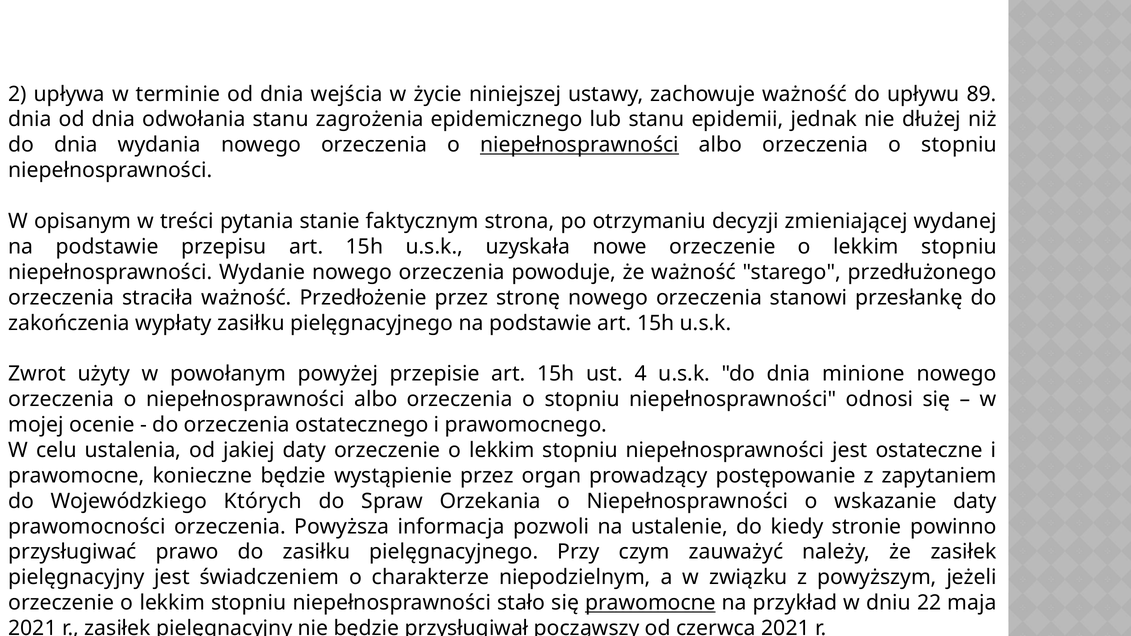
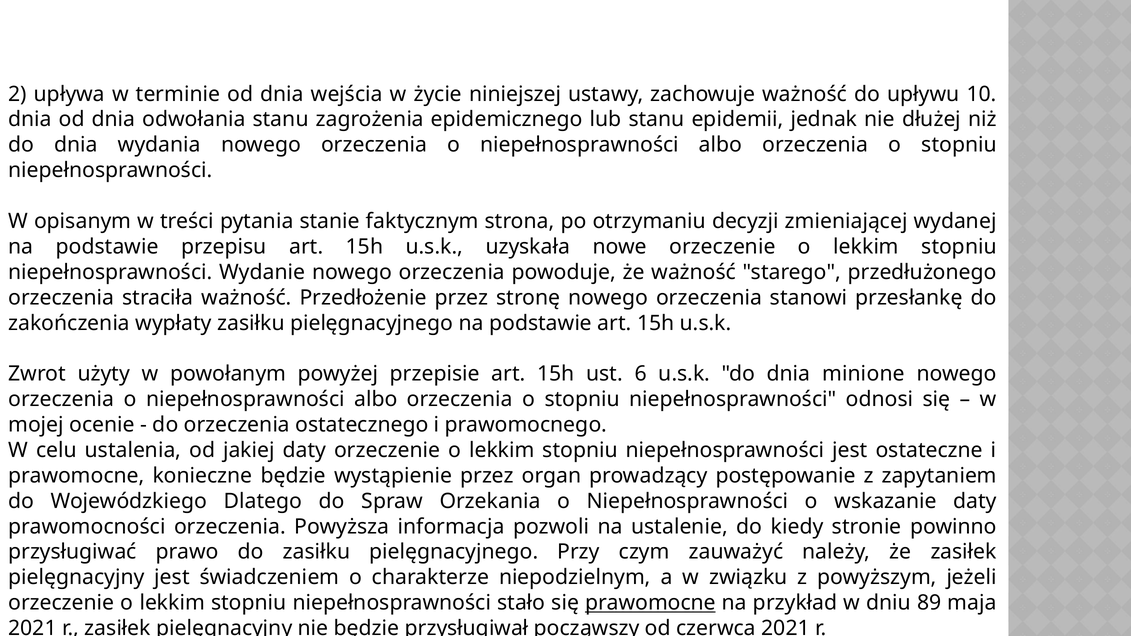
89: 89 -> 10
niepełnosprawności at (580, 145) underline: present -> none
4: 4 -> 6
Których: Których -> Dlatego
22: 22 -> 89
